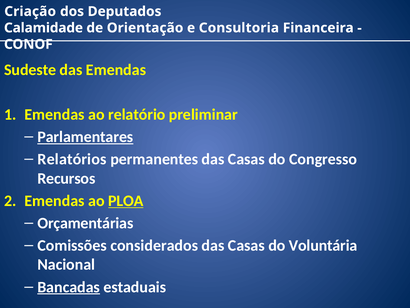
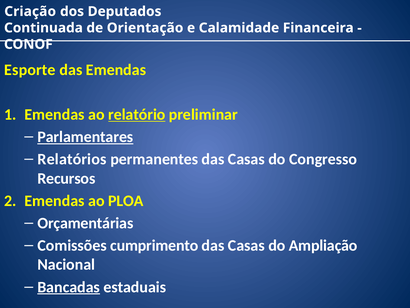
Calamidade: Calamidade -> Continuada
Consultoria: Consultoria -> Calamidade
Sudeste: Sudeste -> Esporte
relatório underline: none -> present
PLOA underline: present -> none
considerados: considerados -> cumprimento
Voluntária: Voluntária -> Ampliação
